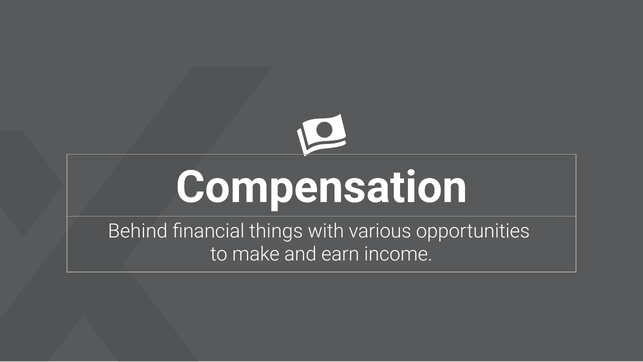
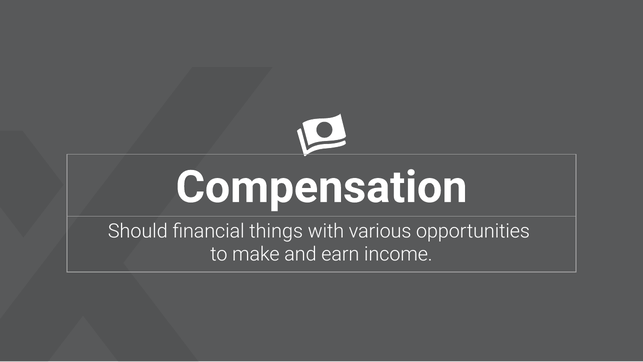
Behind: Behind -> Should
